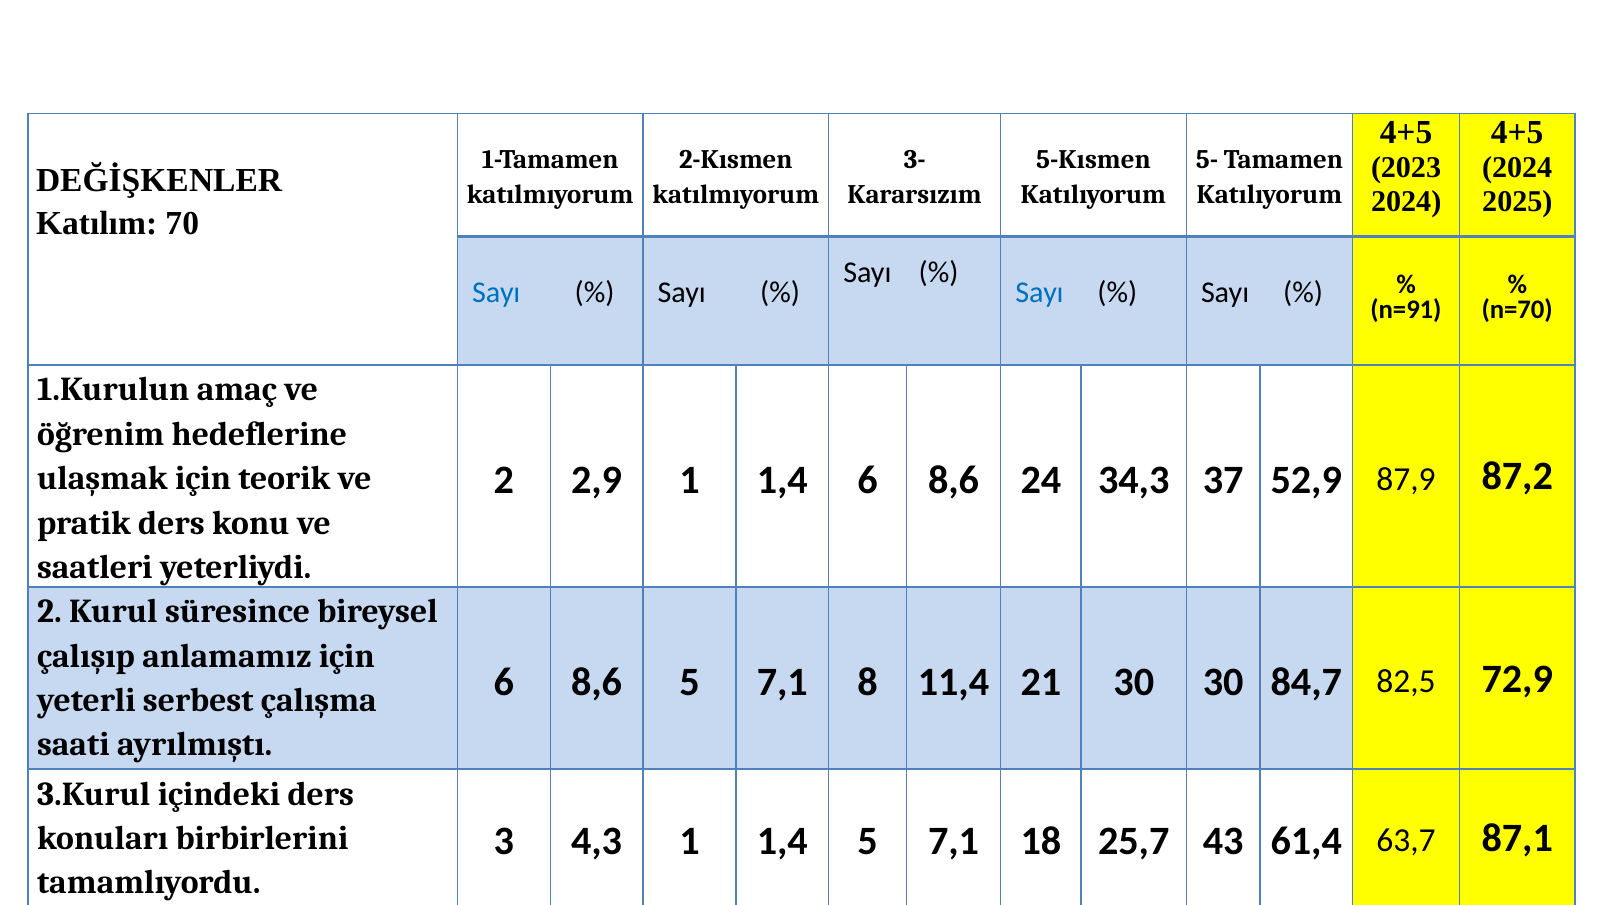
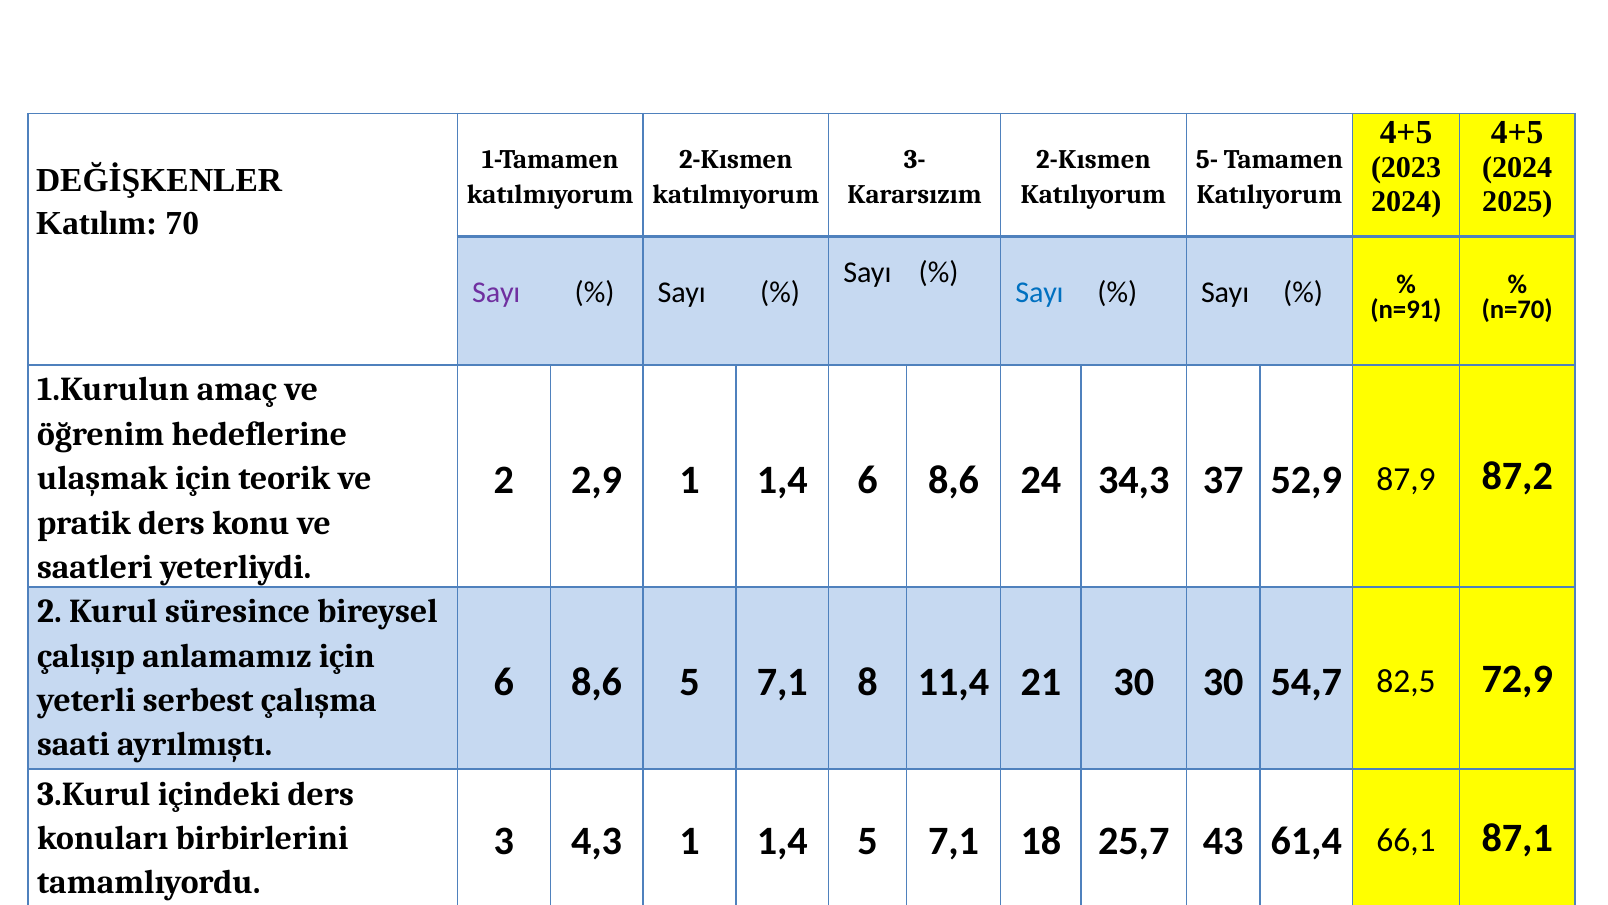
5-Kısmen at (1093, 160): 5-Kısmen -> 2-Kısmen
Sayı at (496, 293) colour: blue -> purple
84,7: 84,7 -> 54,7
63,7: 63,7 -> 66,1
